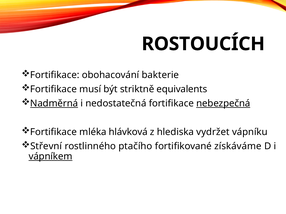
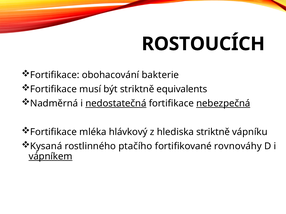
Nadměrná underline: present -> none
nedostatečná underline: none -> present
hlávková: hlávková -> hlávkový
hlediska vydržet: vydržet -> striktně
Střevní: Střevní -> Kysaná
získáváme: získáváme -> rovnováhy
